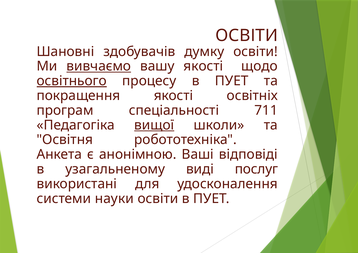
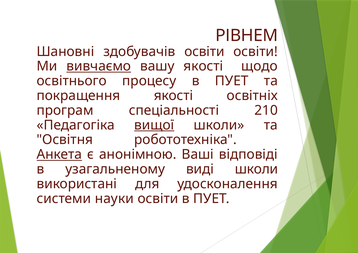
ОСВІТИ at (247, 35): ОСВІТИ -> РІВНЕМ
здобувачів думку: думку -> освіти
освітнього underline: present -> none
711: 711 -> 210
Анкета underline: none -> present
виді послуг: послуг -> школи
